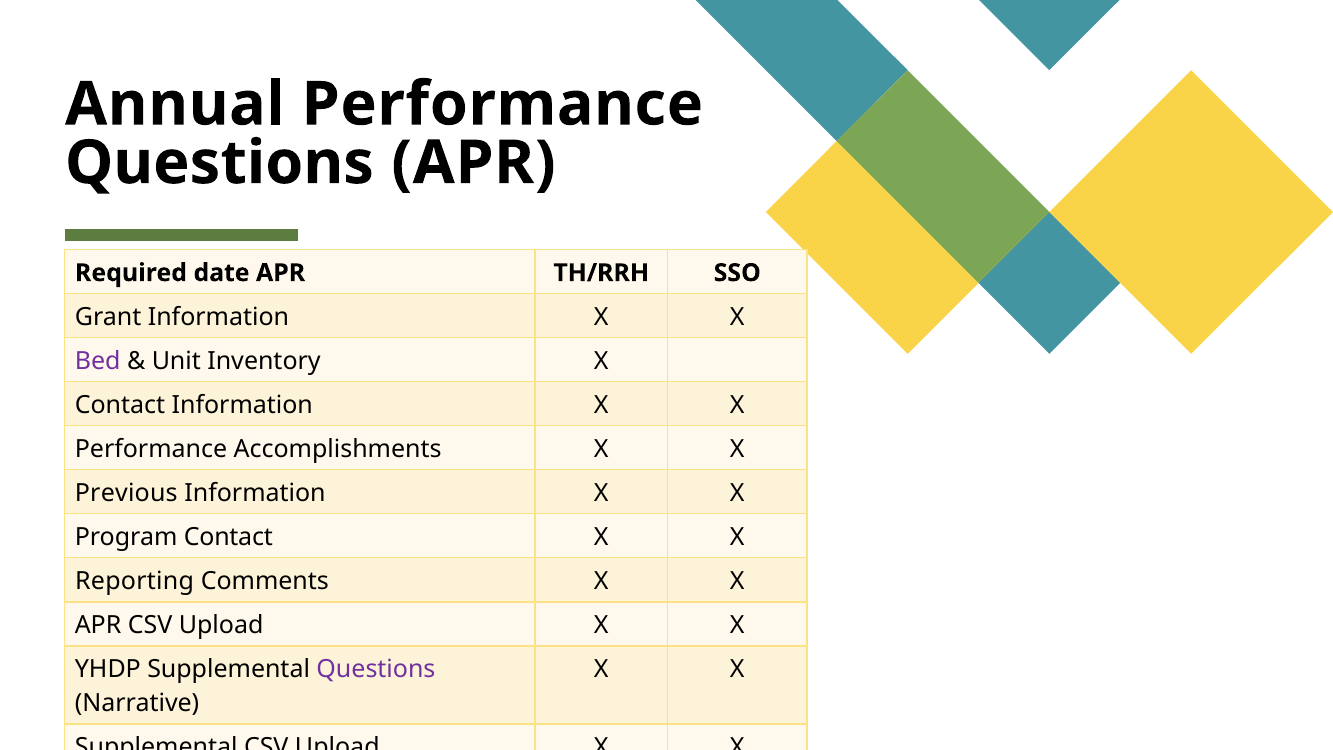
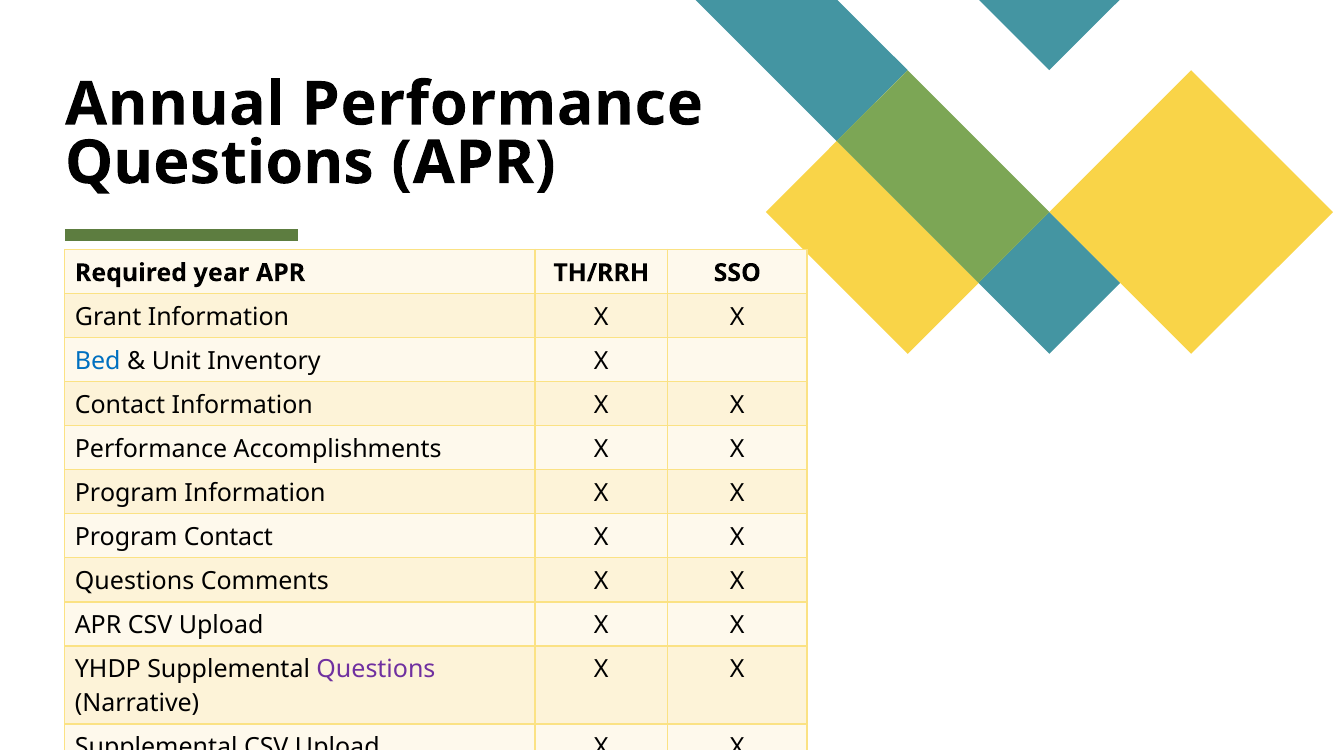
date: date -> year
Bed colour: purple -> blue
Previous at (126, 493): Previous -> Program
Reporting at (135, 581): Reporting -> Questions
